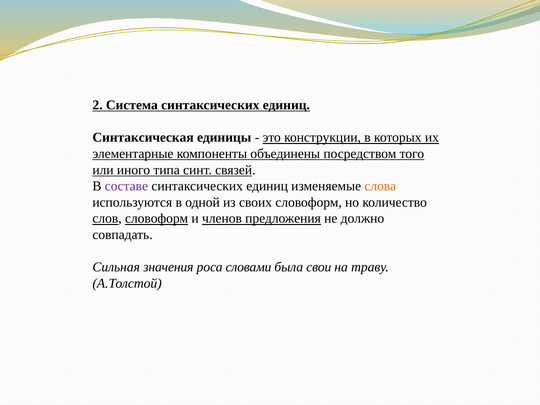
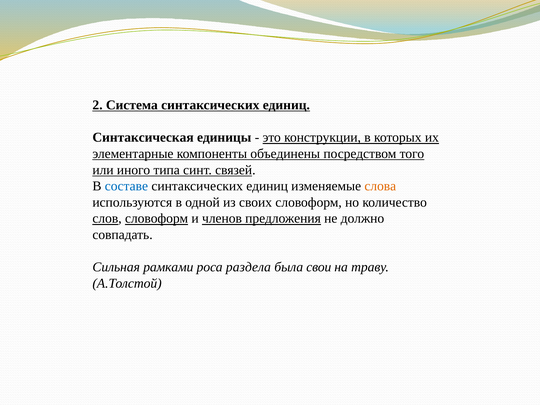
составе colour: purple -> blue
значения: значения -> рамками
словами: словами -> раздела
